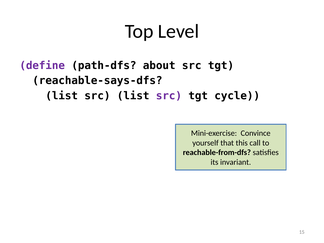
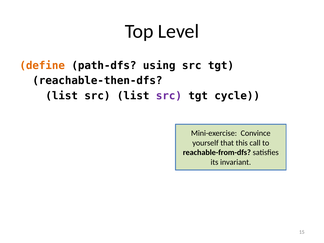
define colour: purple -> orange
about: about -> using
reachable-says-dfs: reachable-says-dfs -> reachable-then-dfs
